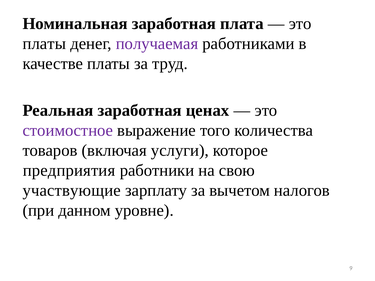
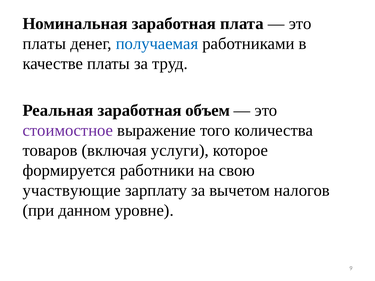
получаемая colour: purple -> blue
ценах: ценах -> объем
предприятия: предприятия -> формируется
